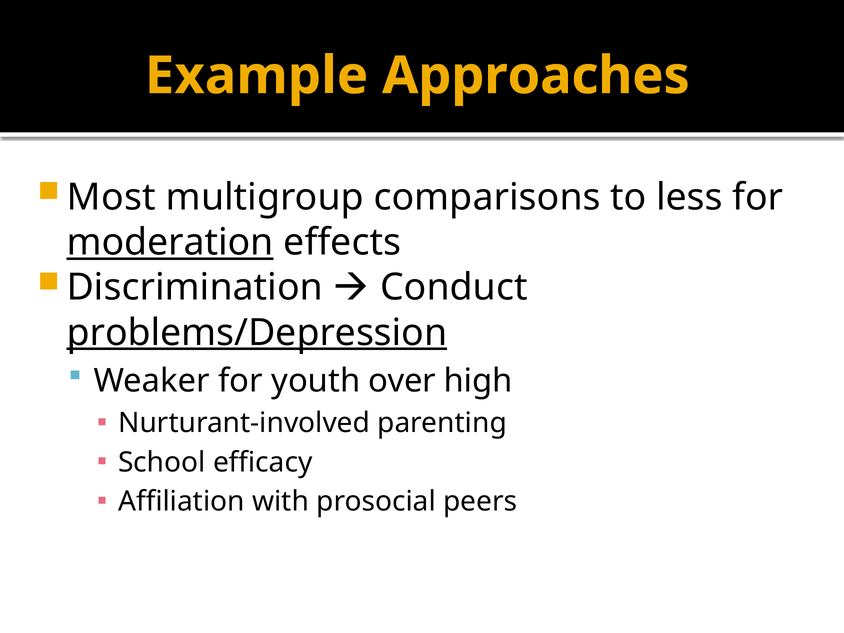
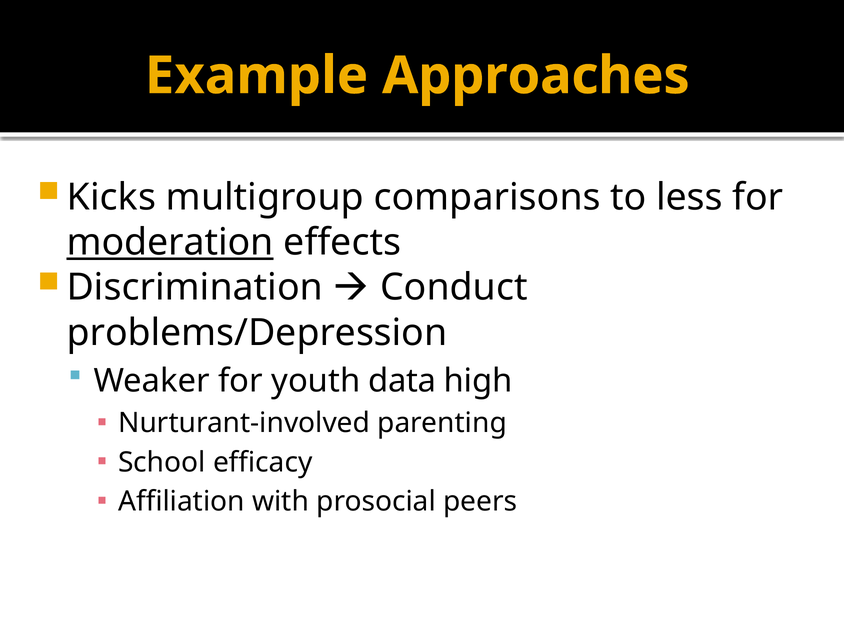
Most: Most -> Kicks
problems/Depression underline: present -> none
over: over -> data
